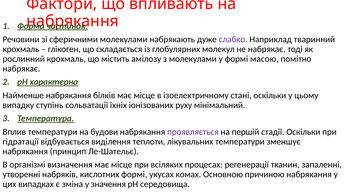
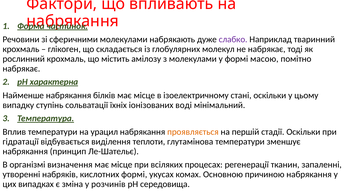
руху: руху -> воді
будови: будови -> урацил
проявляється colour: purple -> orange
лікувальних: лікувальних -> глутамінова
значення: значення -> розчинів
